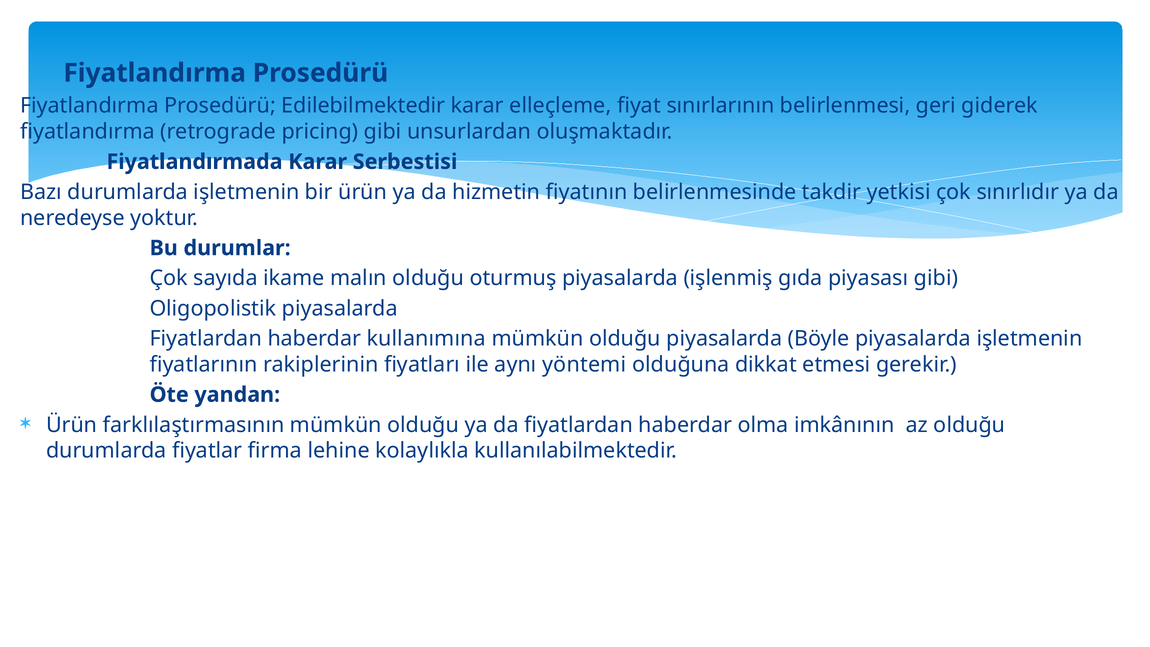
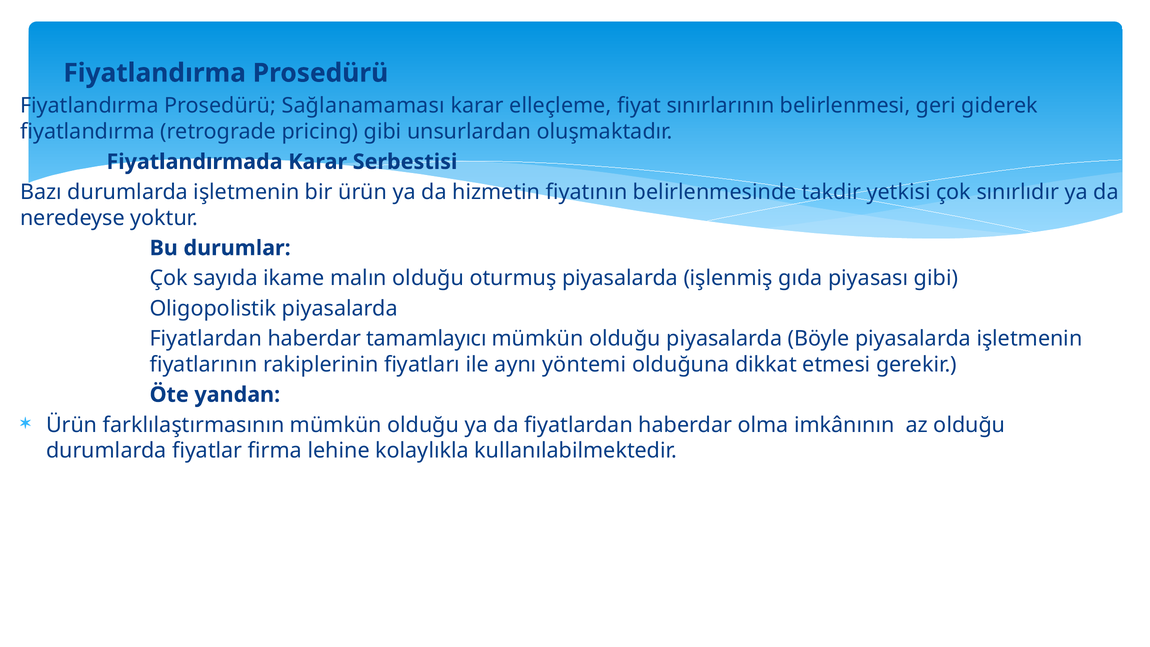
Edilebilmektedir: Edilebilmektedir -> Sağlanamaması
kullanımına: kullanımına -> tamamlayıcı
